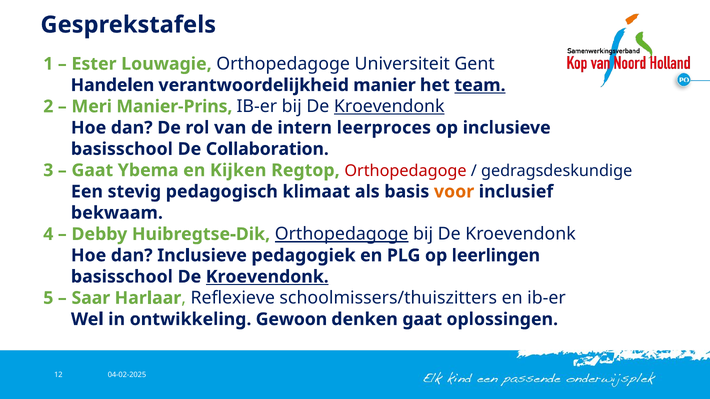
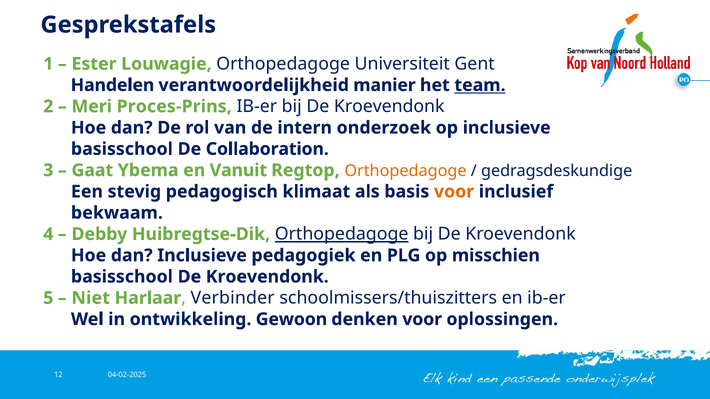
Manier-Prins: Manier-Prins -> Proces-Prins
Kroevendonk at (389, 107) underline: present -> none
leerproces: leerproces -> onderzoek
Kijken: Kijken -> Vanuit
Orthopedagoge at (406, 171) colour: red -> orange
leerlingen: leerlingen -> misschien
Kroevendonk at (267, 277) underline: present -> none
Saar: Saar -> Niet
Reflexieve: Reflexieve -> Verbinder
denken gaat: gaat -> voor
